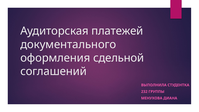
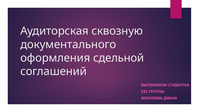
платежей: платежей -> сквозную
